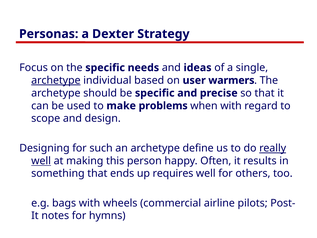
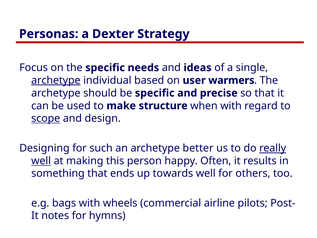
problems: problems -> structure
scope underline: none -> present
define: define -> better
requires: requires -> towards
